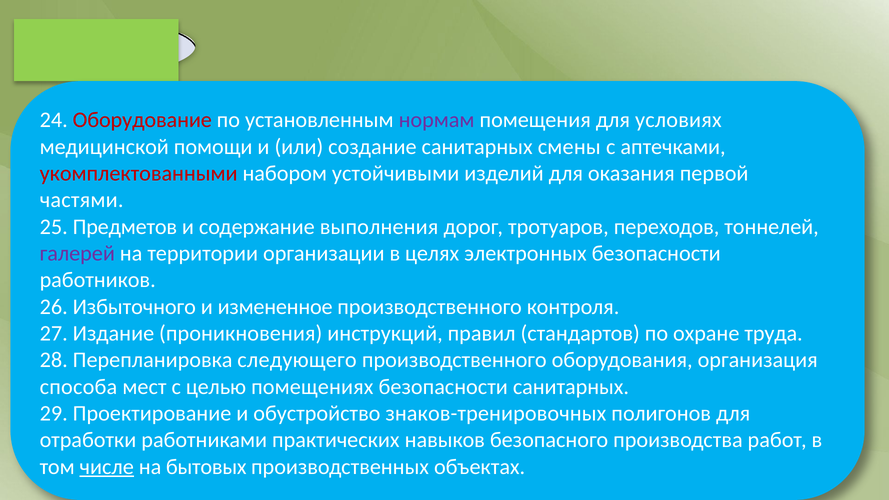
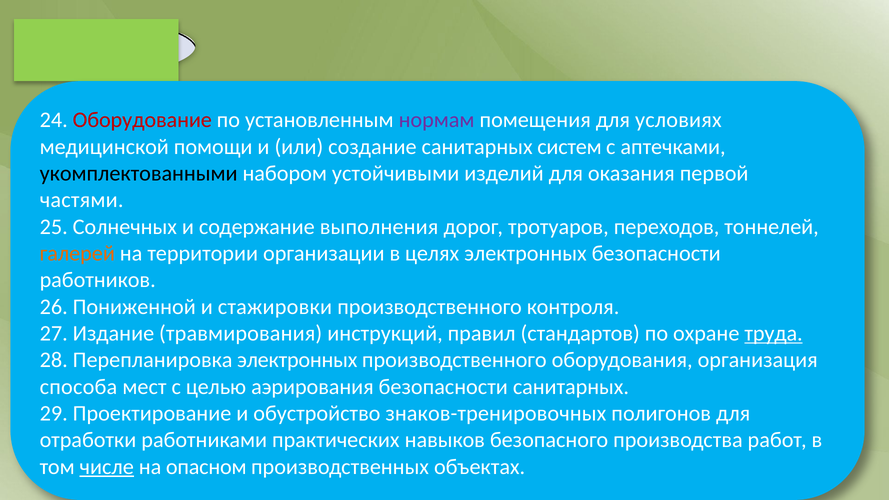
смены: смены -> систем
укомплектованными colour: red -> black
Предметов: Предметов -> Солнечных
галерей colour: purple -> orange
Избыточного: Избыточного -> Пониженной
измененное: измененное -> стажировки
проникновения: проникновения -> травмирования
труда underline: none -> present
Перепланировка следующего: следующего -> электронных
помещениях: помещениях -> аэрирования
бытовых: бытовых -> опасном
